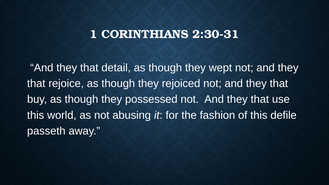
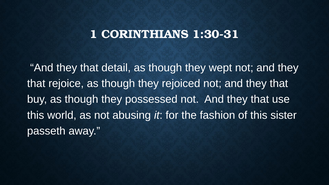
2:30-31: 2:30-31 -> 1:30-31
defile: defile -> sister
